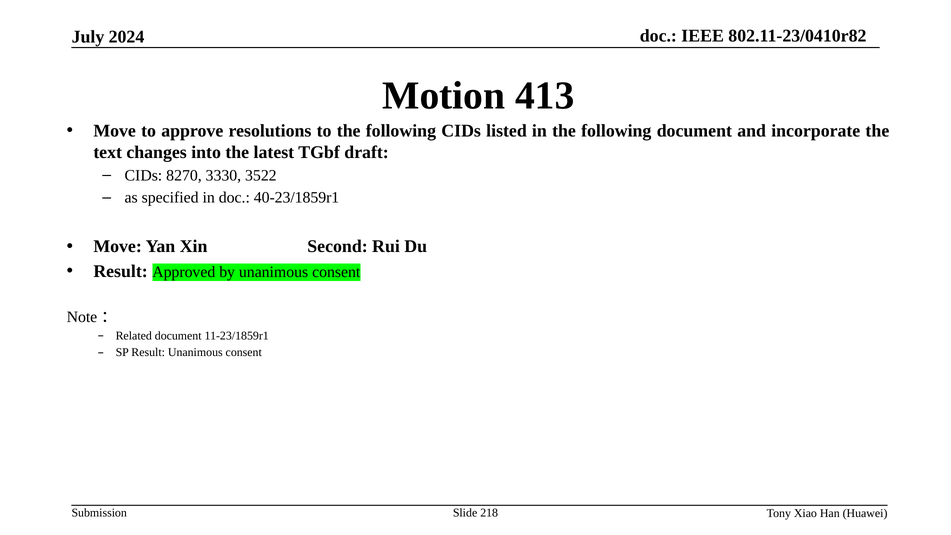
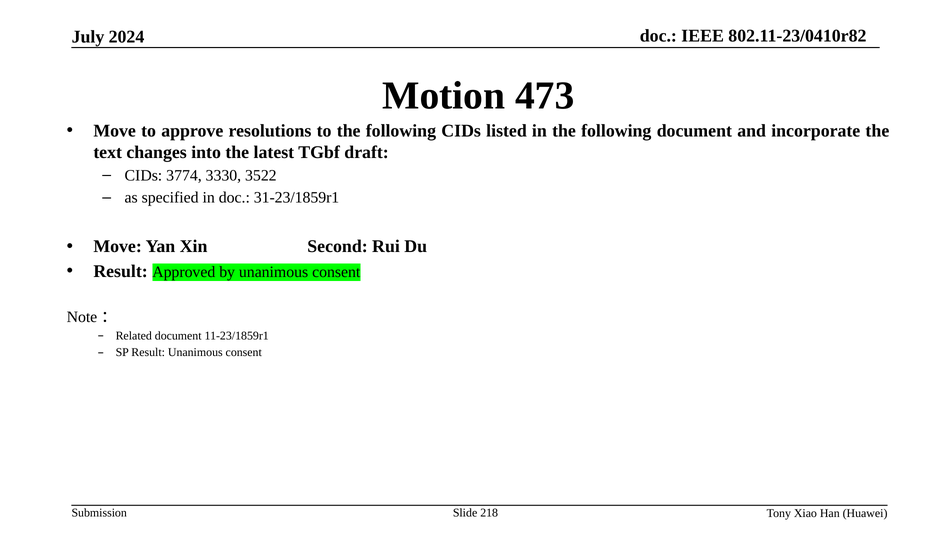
413: 413 -> 473
8270: 8270 -> 3774
40-23/1859r1: 40-23/1859r1 -> 31-23/1859r1
